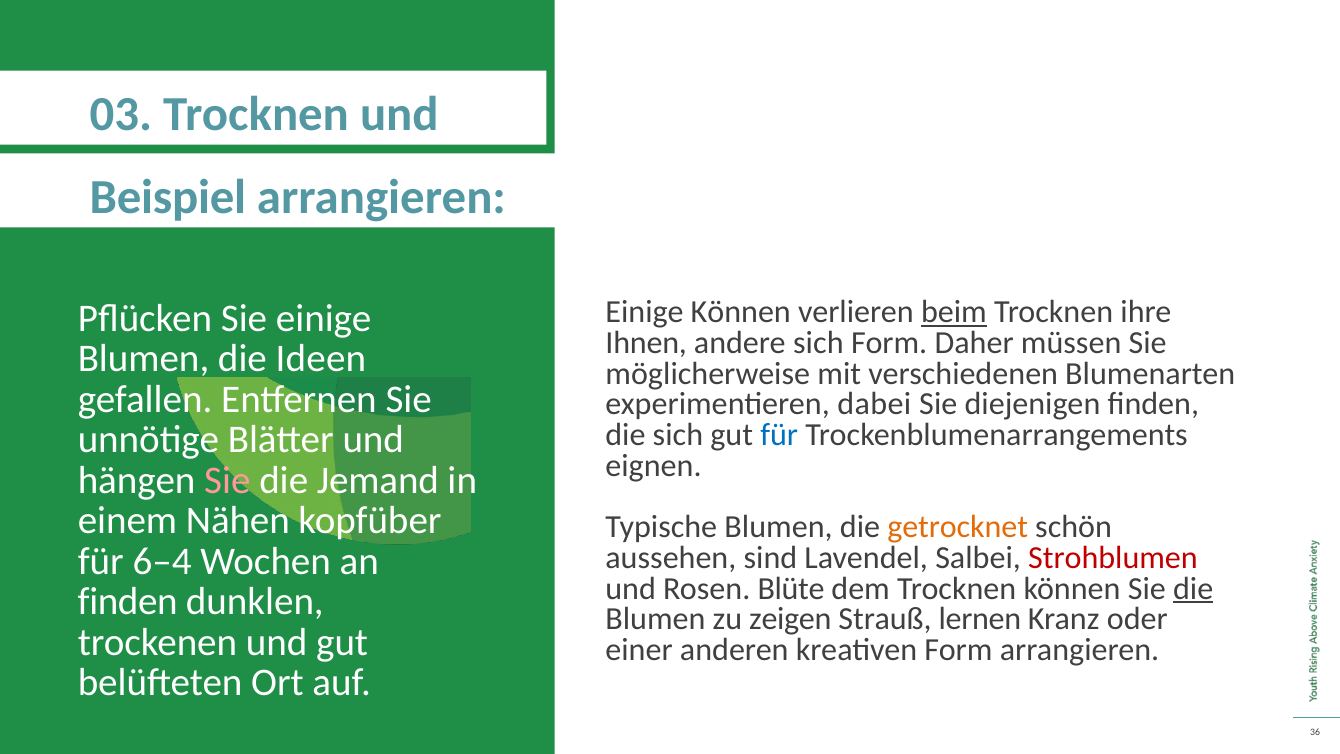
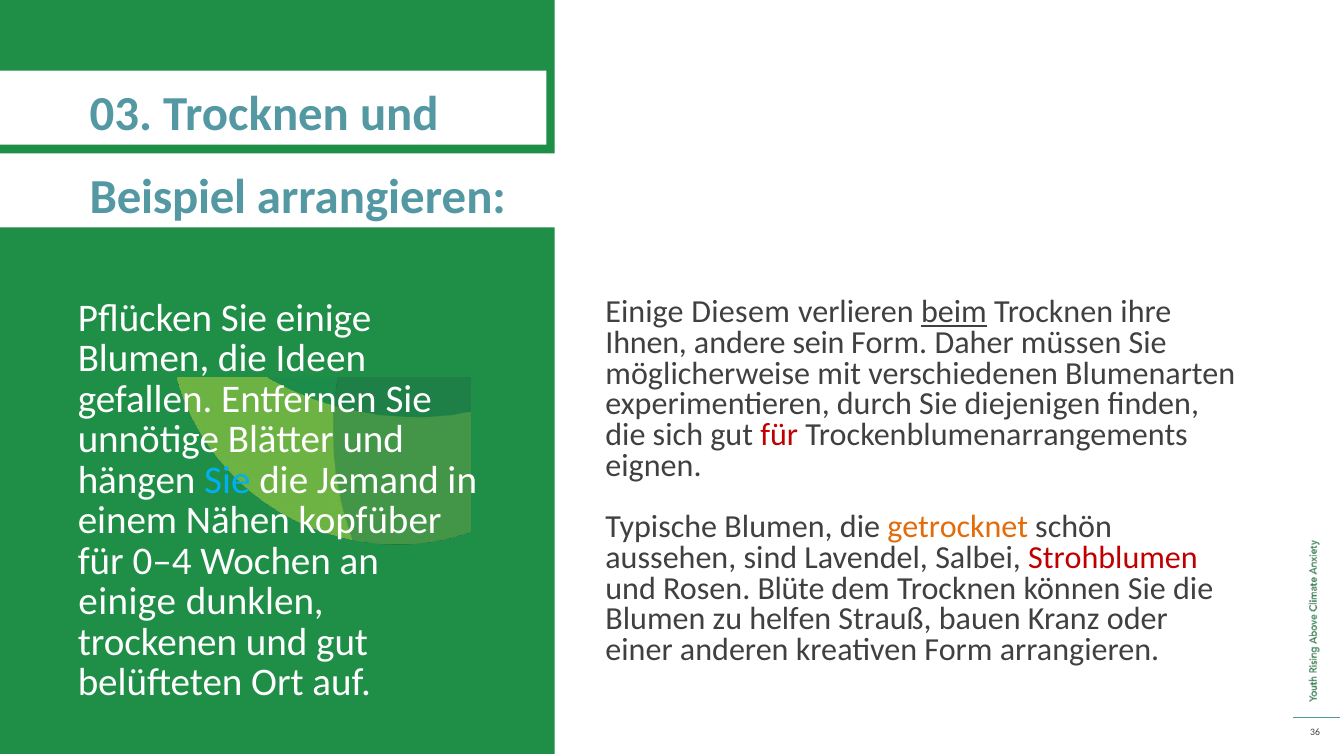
Einige Können: Können -> Diesem
andere sich: sich -> sein
dabei: dabei -> durch
für at (779, 435) colour: blue -> red
Sie at (227, 480) colour: pink -> light blue
6–4: 6–4 -> 0–4
die at (1193, 588) underline: present -> none
finden at (128, 602): finden -> einige
zeigen: zeigen -> helfen
lernen: lernen -> bauen
